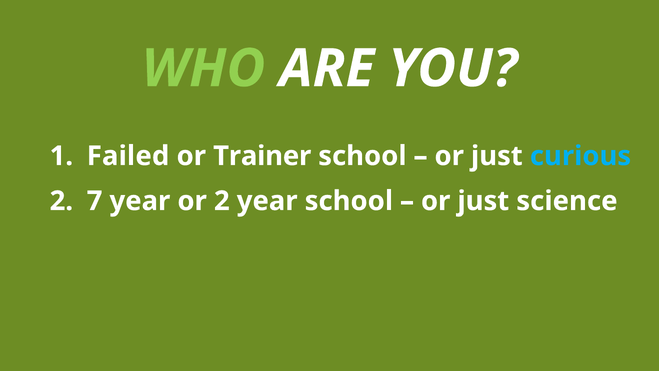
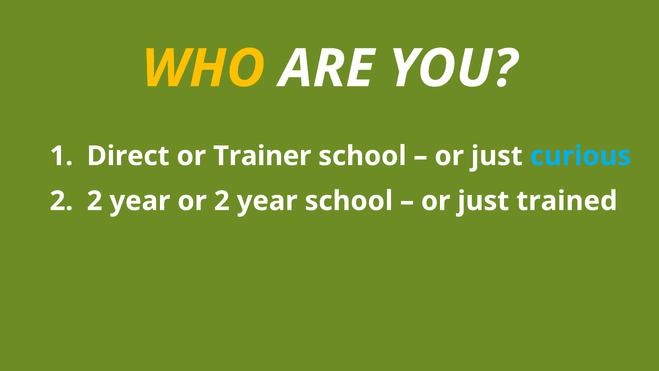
WHO colour: light green -> yellow
Failed: Failed -> Direct
2 7: 7 -> 2
science: science -> trained
